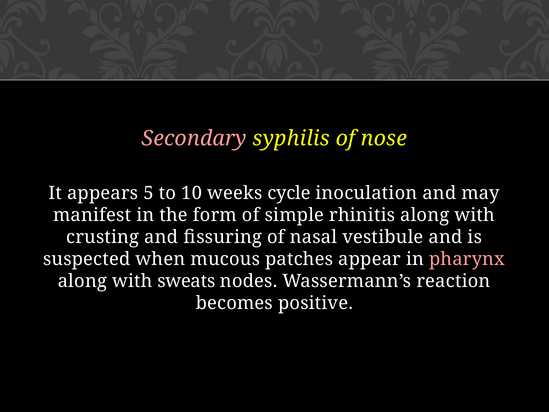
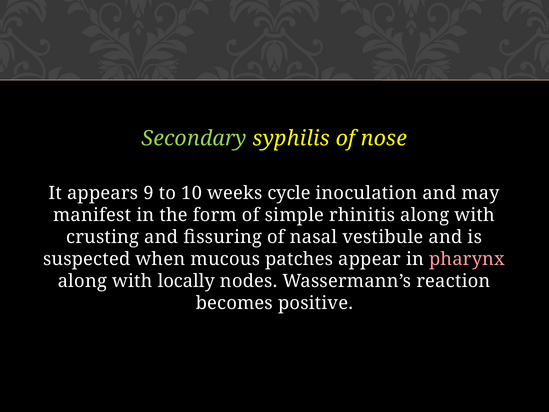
Secondary colour: pink -> light green
5: 5 -> 9
sweats: sweats -> locally
